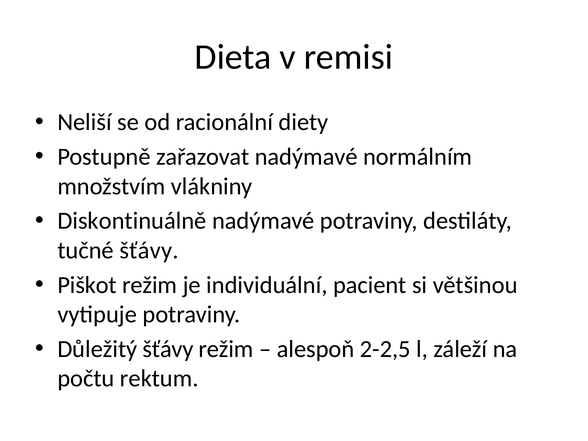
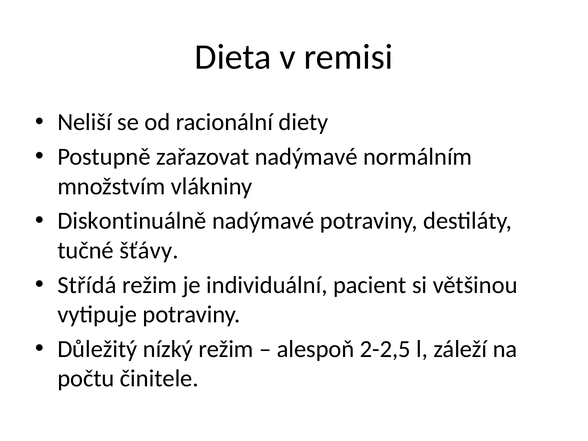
Piškot: Piškot -> Střídá
Důležitý šťávy: šťávy -> nízký
rektum: rektum -> činitele
